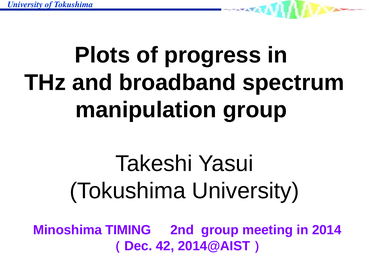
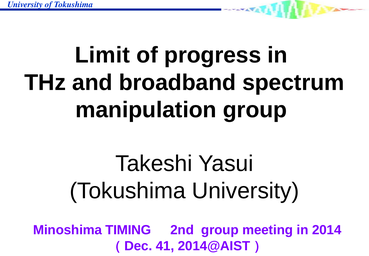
Plots: Plots -> Limit
42: 42 -> 41
